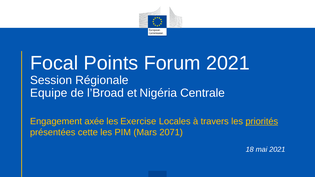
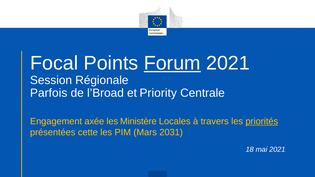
Forum underline: none -> present
Equipe: Equipe -> Parfois
Nigéria: Nigéria -> Priority
Exercise: Exercise -> Ministère
2071: 2071 -> 2031
